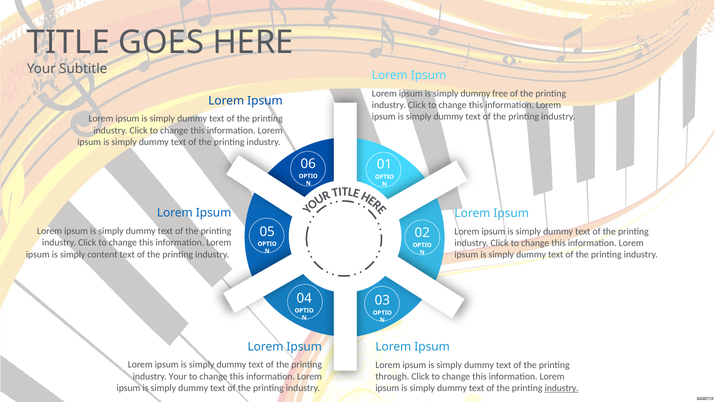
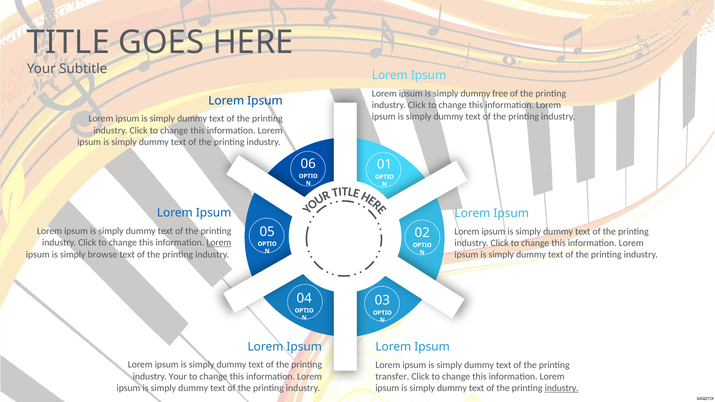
Lorem at (219, 243) underline: none -> present
content: content -> browse
through: through -> transfer
